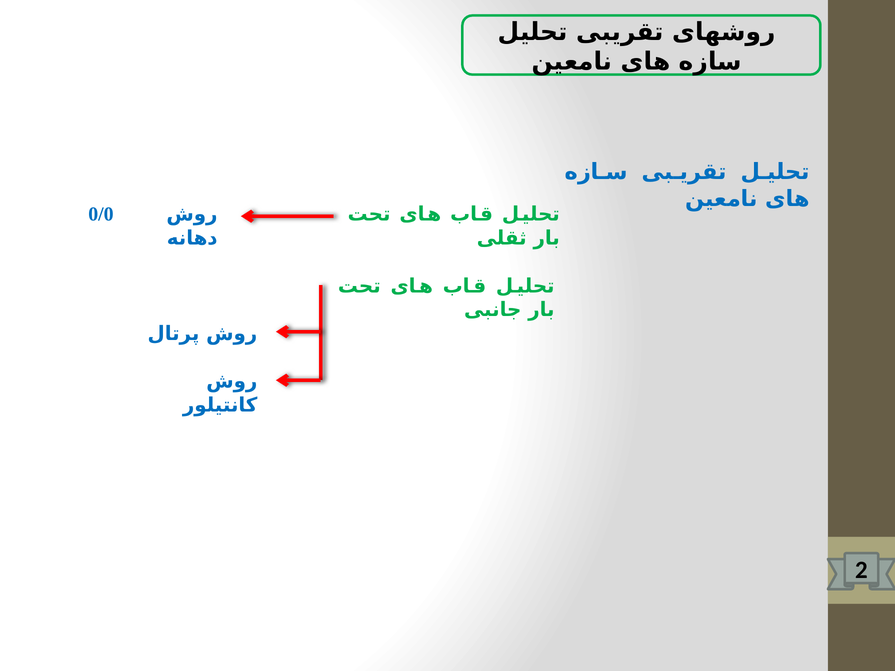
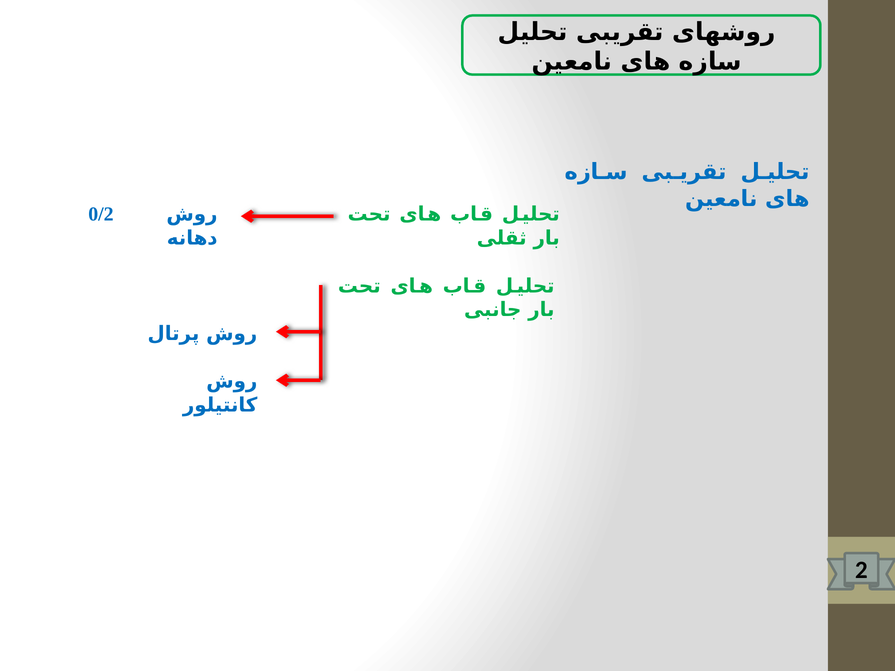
0/0: 0/0 -> 0/2
